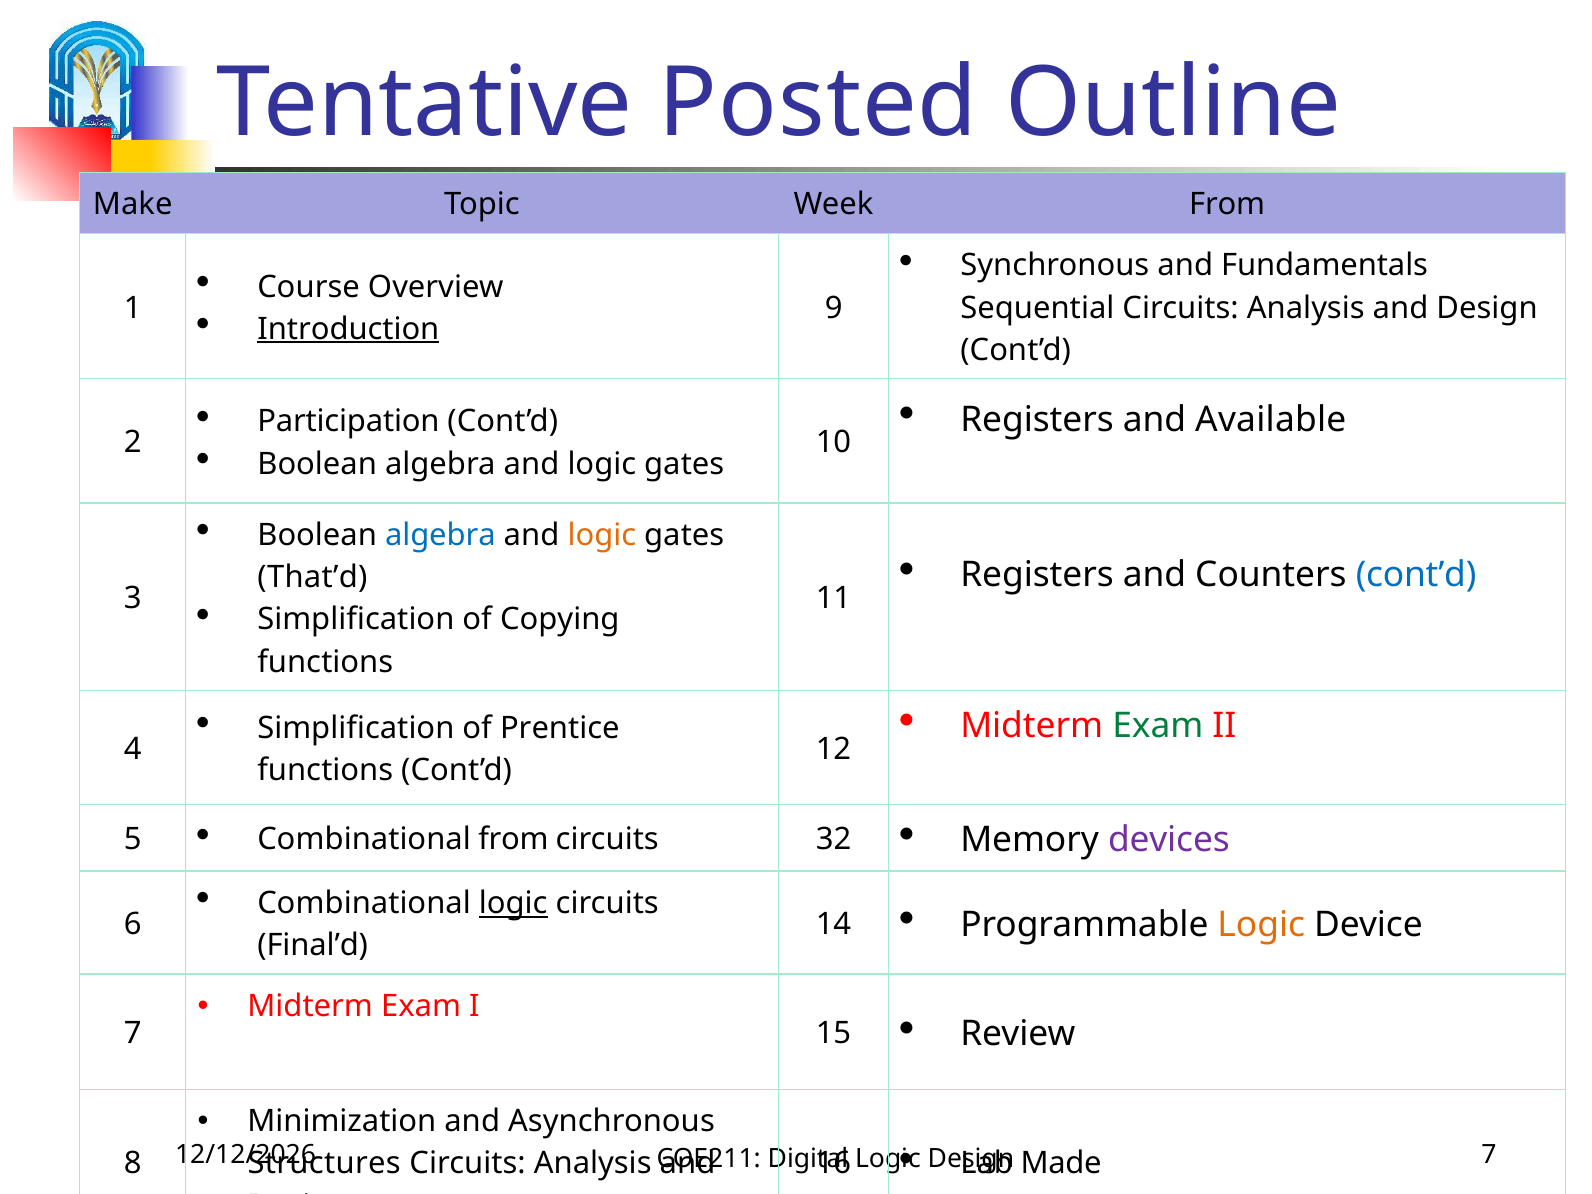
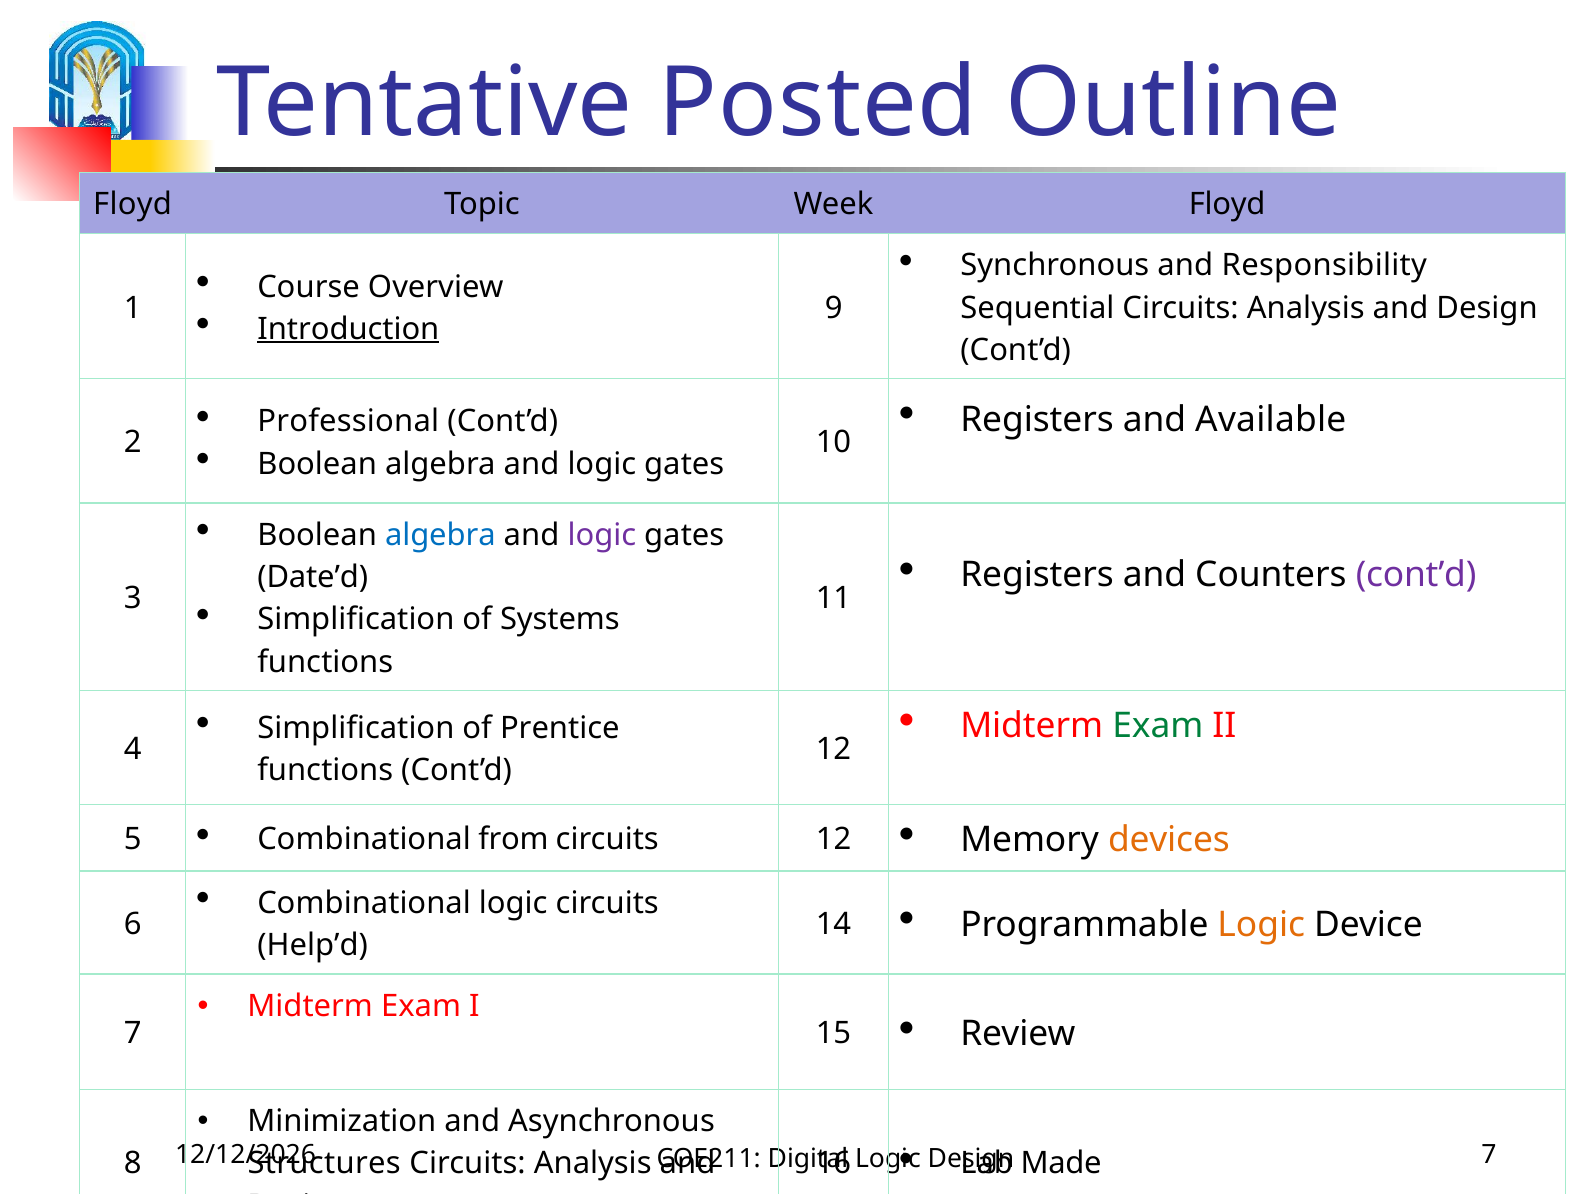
Make at (133, 205): Make -> Floyd
Week From: From -> Floyd
Fundamentals: Fundamentals -> Responsibility
Participation: Participation -> Professional
logic at (602, 535) colour: orange -> purple
cont’d at (1416, 575) colour: blue -> purple
That’d: That’d -> Date’d
Copying: Copying -> Systems
circuits 32: 32 -> 12
devices colour: purple -> orange
logic at (513, 903) underline: present -> none
Final’d: Final’d -> Help’d
